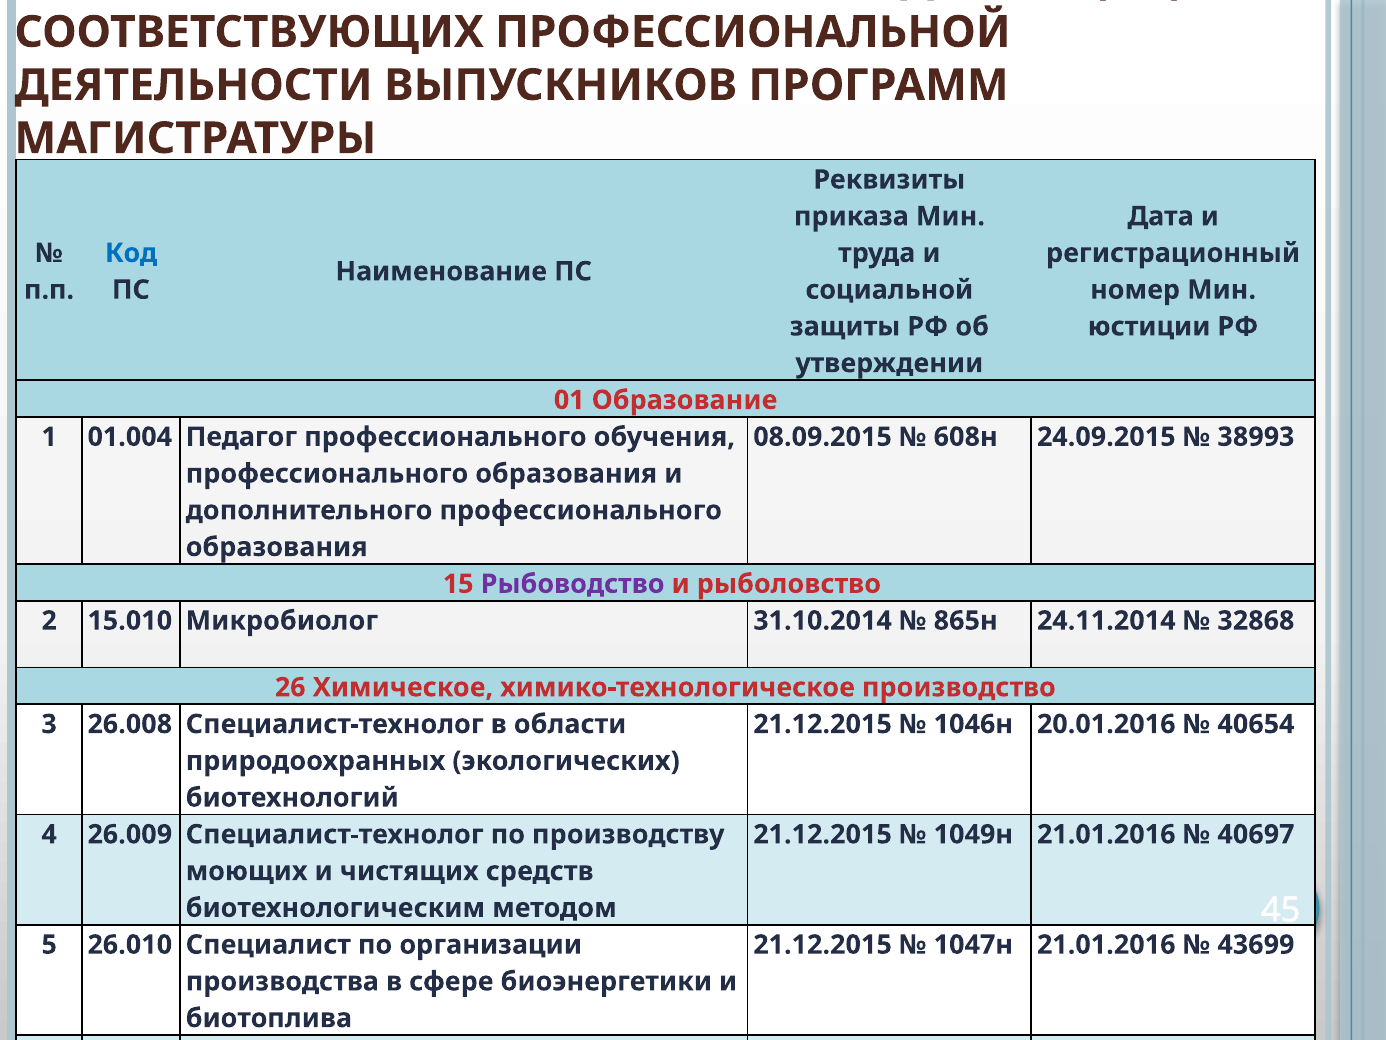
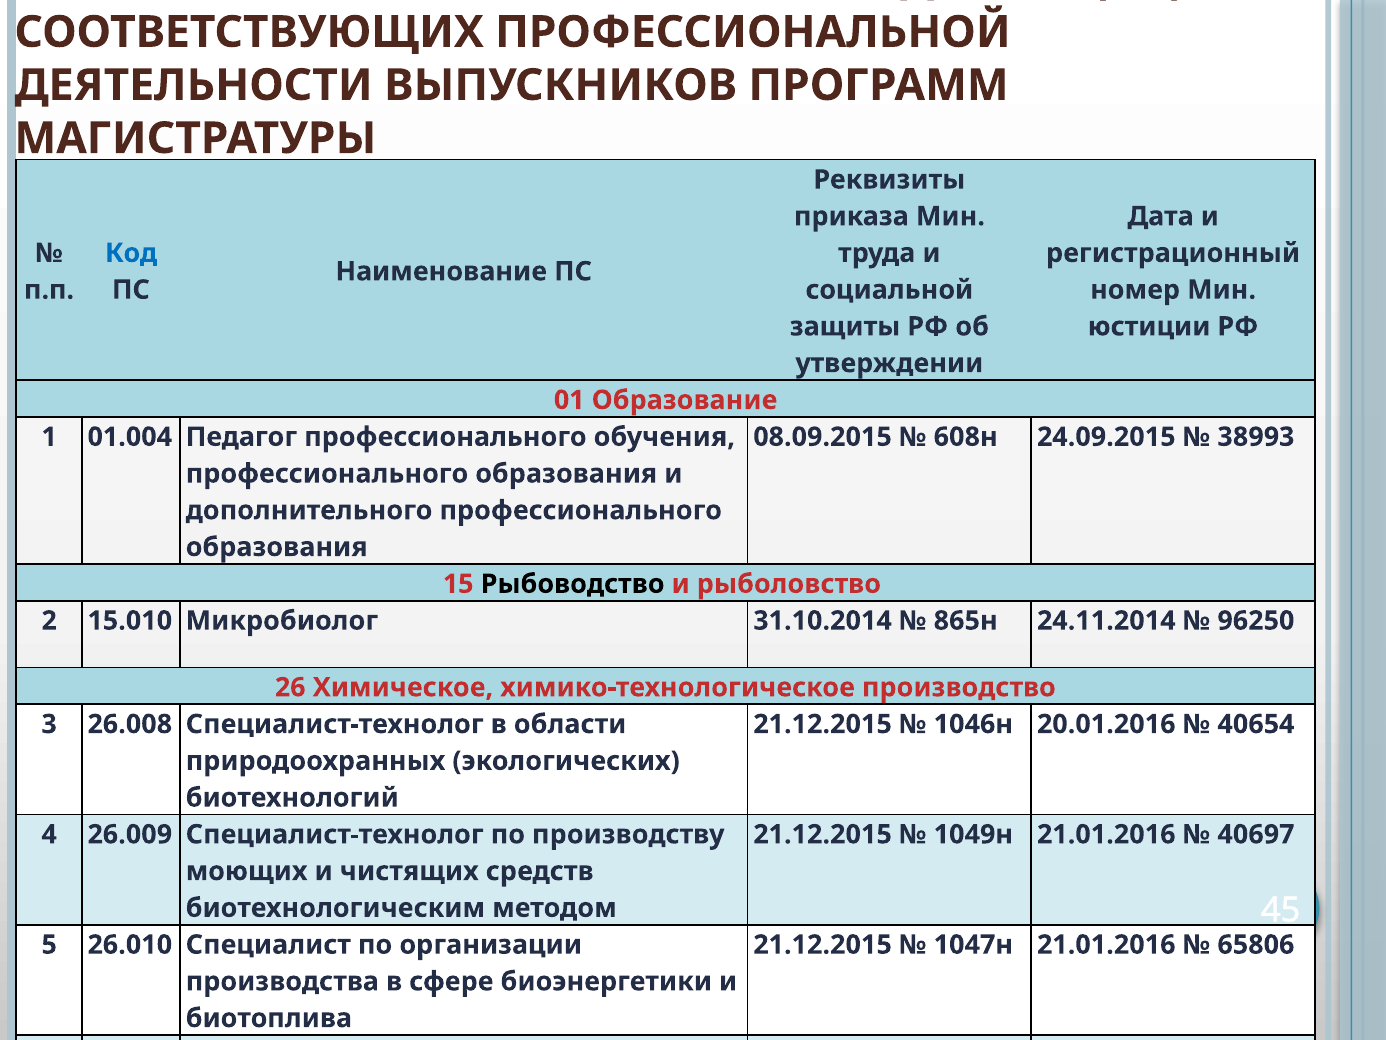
Рыбоводство colour: purple -> black
32868: 32868 -> 96250
43699: 43699 -> 65806
